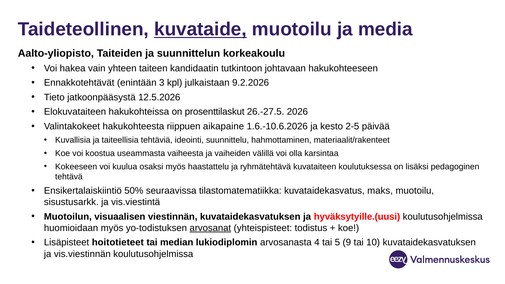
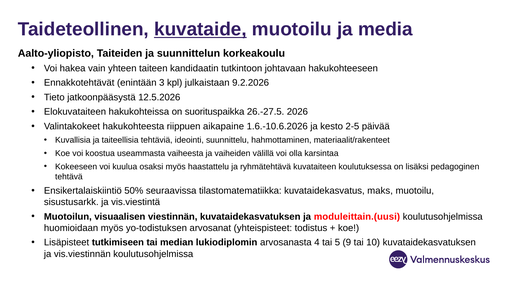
prosenttilaskut: prosenttilaskut -> suorituspaikka
hyväksytyille.(uusi: hyväksytyille.(uusi -> moduleittain.(uusi
arvosanat underline: present -> none
hoitotieteet: hoitotieteet -> tutkimiseen
